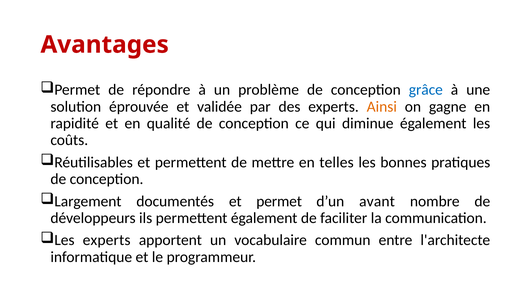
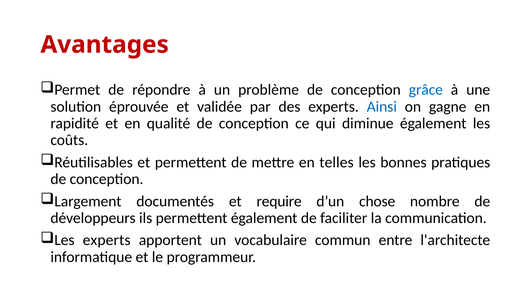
Ainsi colour: orange -> blue
et permet: permet -> require
avant: avant -> chose
